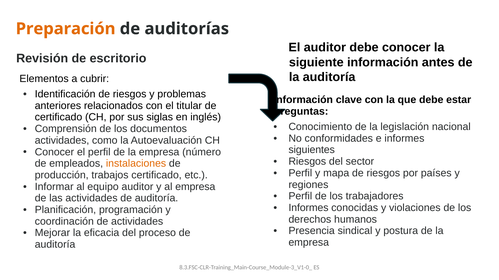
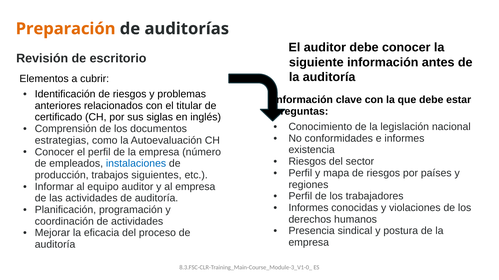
actividades at (62, 141): actividades -> estrategias
siguientes: siguientes -> existencia
instalaciones colour: orange -> blue
trabajos certificado: certificado -> siguientes
